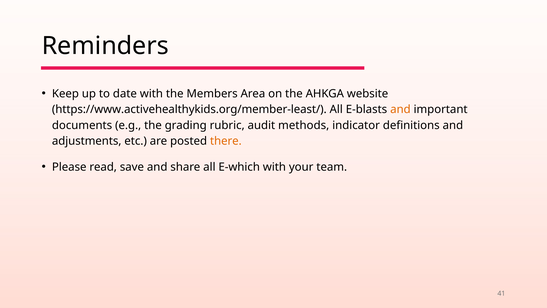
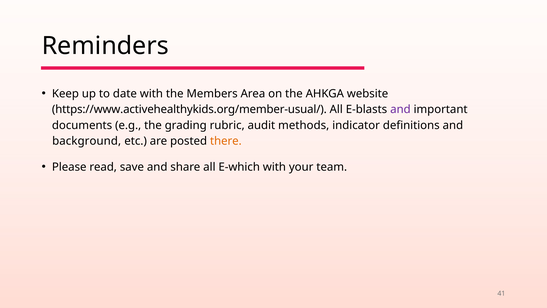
https://www.activehealthykids.org/member-least/: https://www.activehealthykids.org/member-least/ -> https://www.activehealthykids.org/member-usual/
and at (400, 109) colour: orange -> purple
adjustments: adjustments -> background
